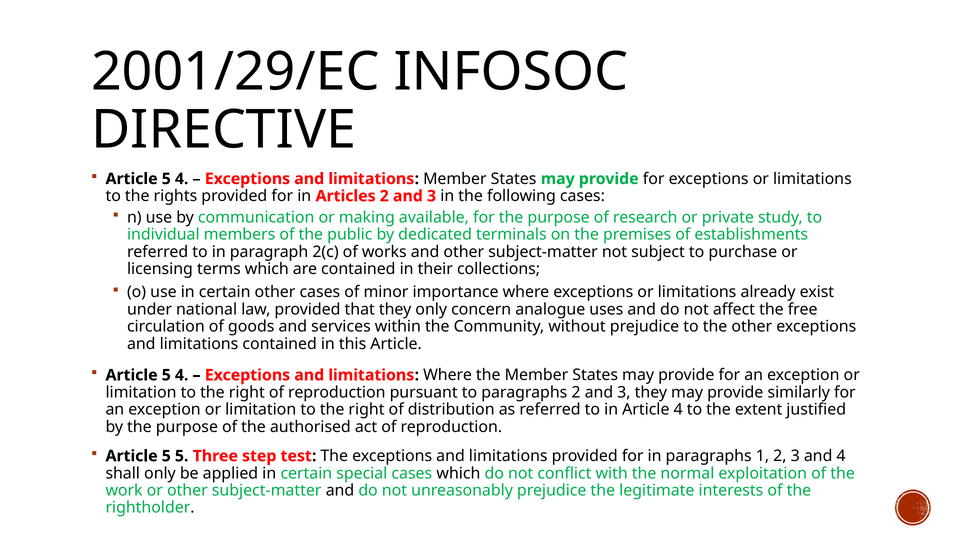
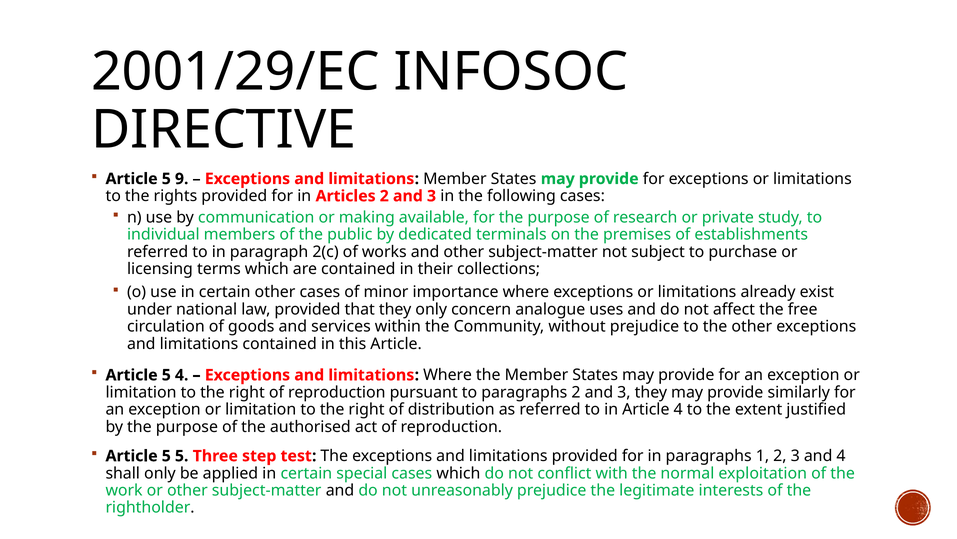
4 at (182, 179): 4 -> 9
